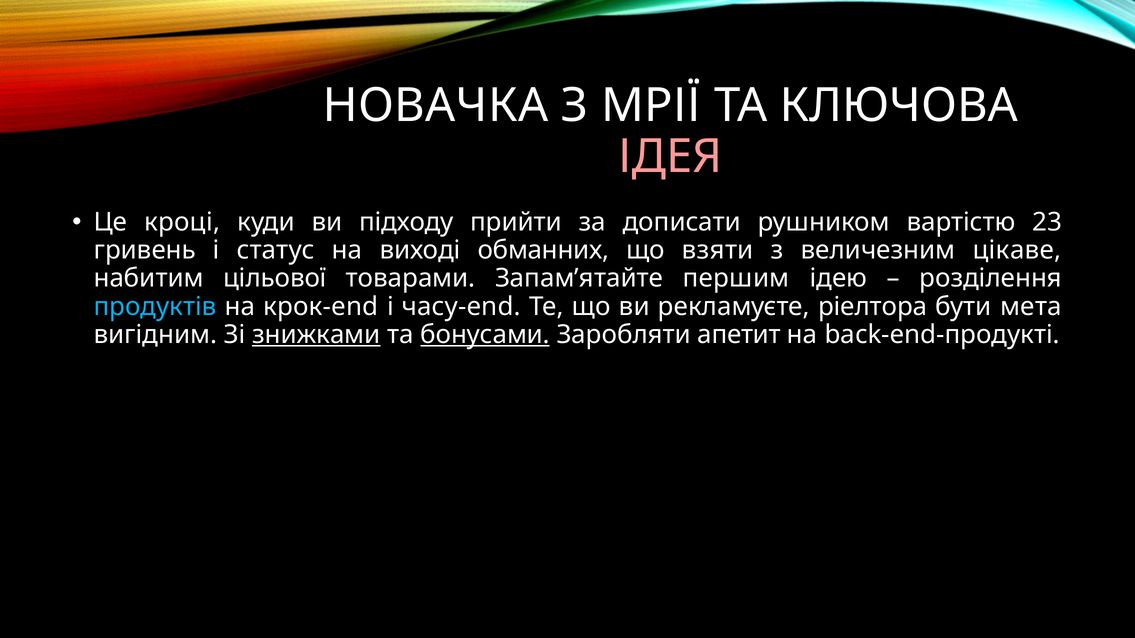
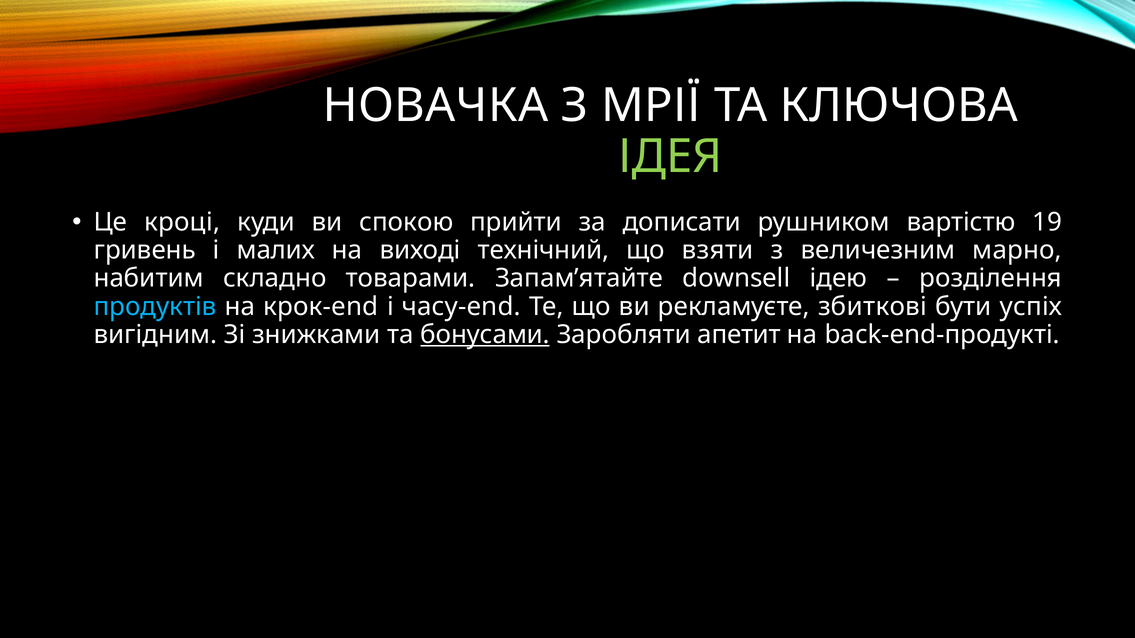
ІДЕЯ colour: pink -> light green
підходу: підходу -> спокою
23: 23 -> 19
статус: статус -> малих
обманних: обманних -> технічний
цікаве: цікаве -> марно
цільової: цільової -> складно
першим: першим -> downsell
ріелтора: ріелтора -> збиткові
мета: мета -> успіх
знижками underline: present -> none
